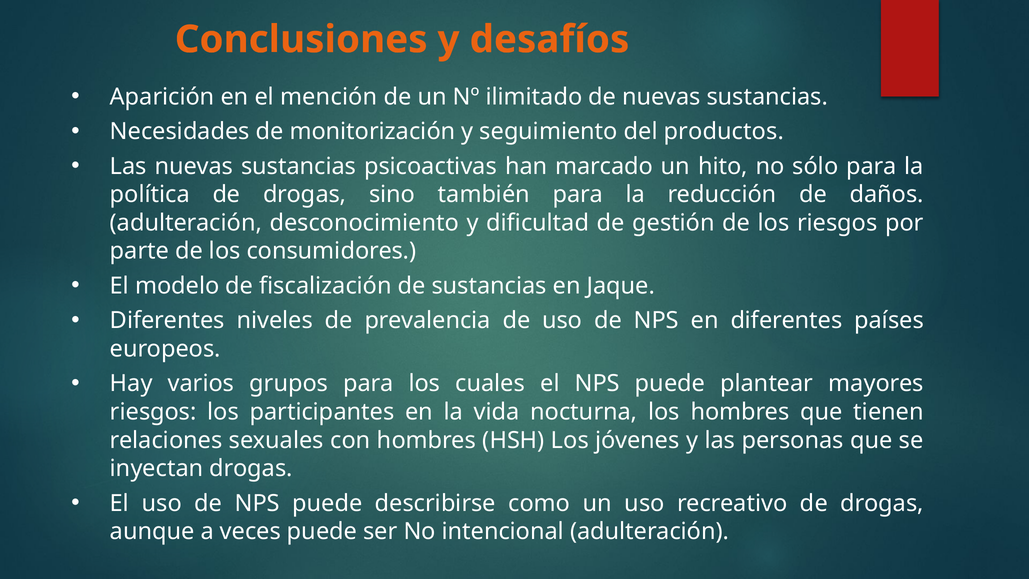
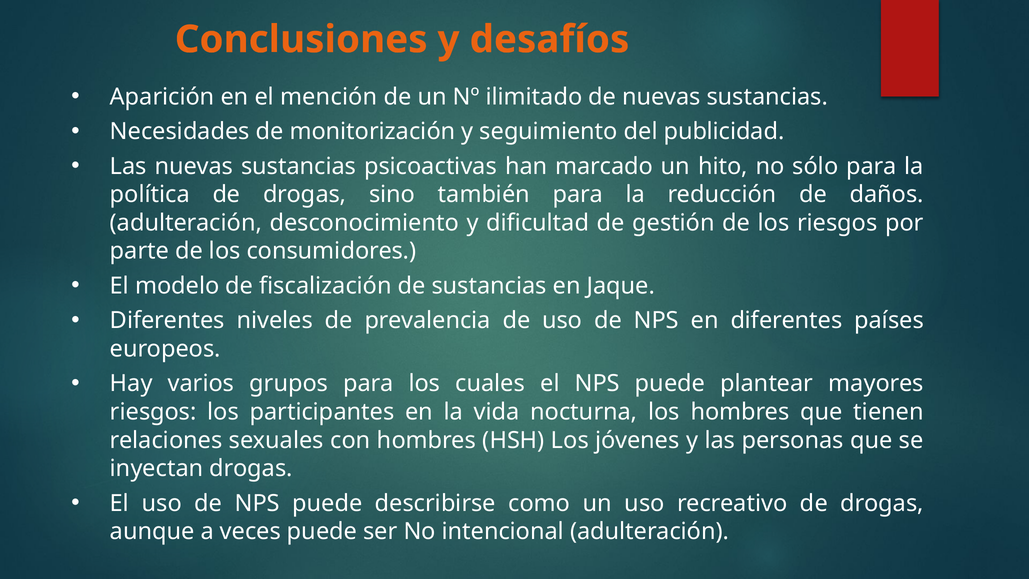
productos: productos -> publicidad
